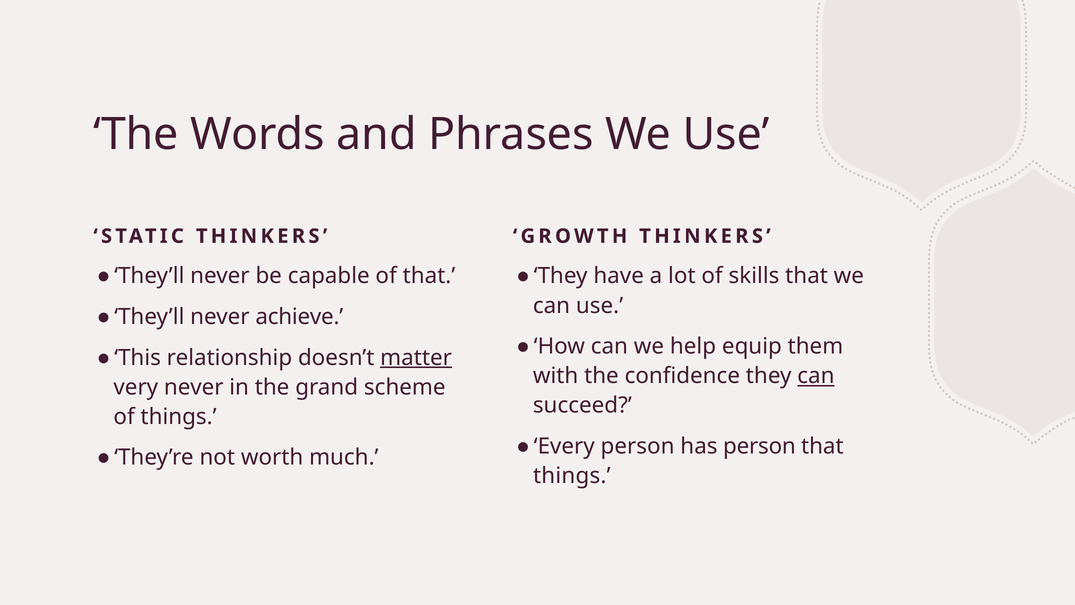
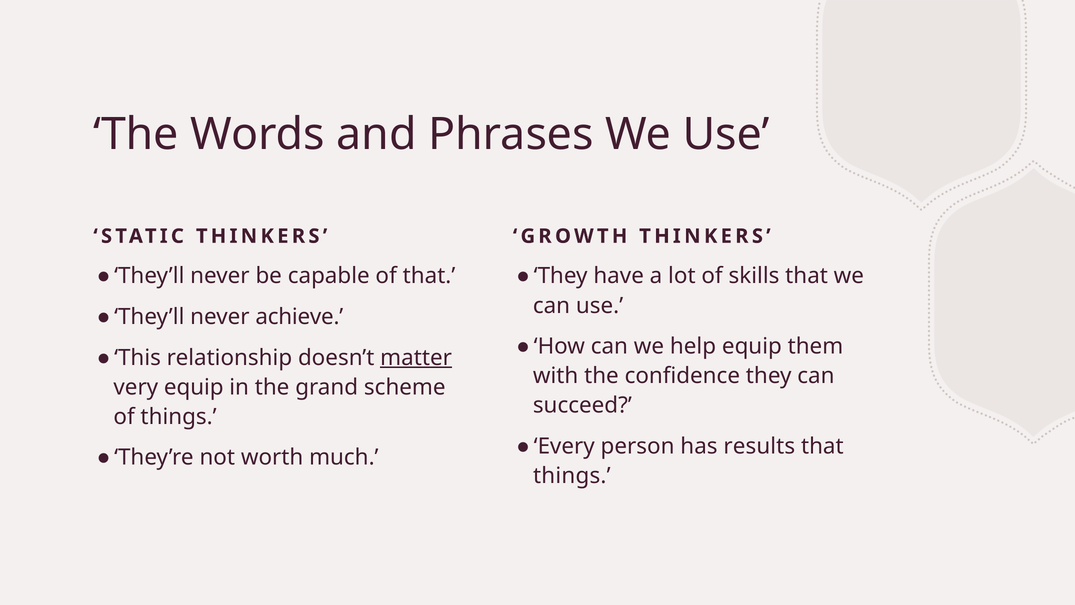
can at (816, 376) underline: present -> none
very never: never -> equip
has person: person -> results
